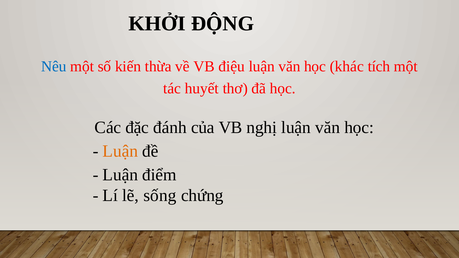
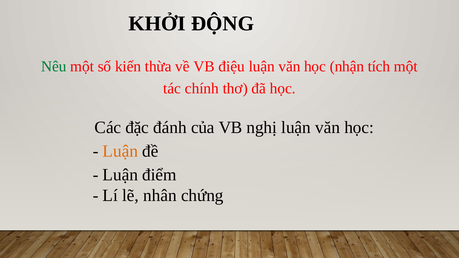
Nêu colour: blue -> green
khác: khác -> nhận
huyết: huyết -> chính
sống: sống -> nhân
